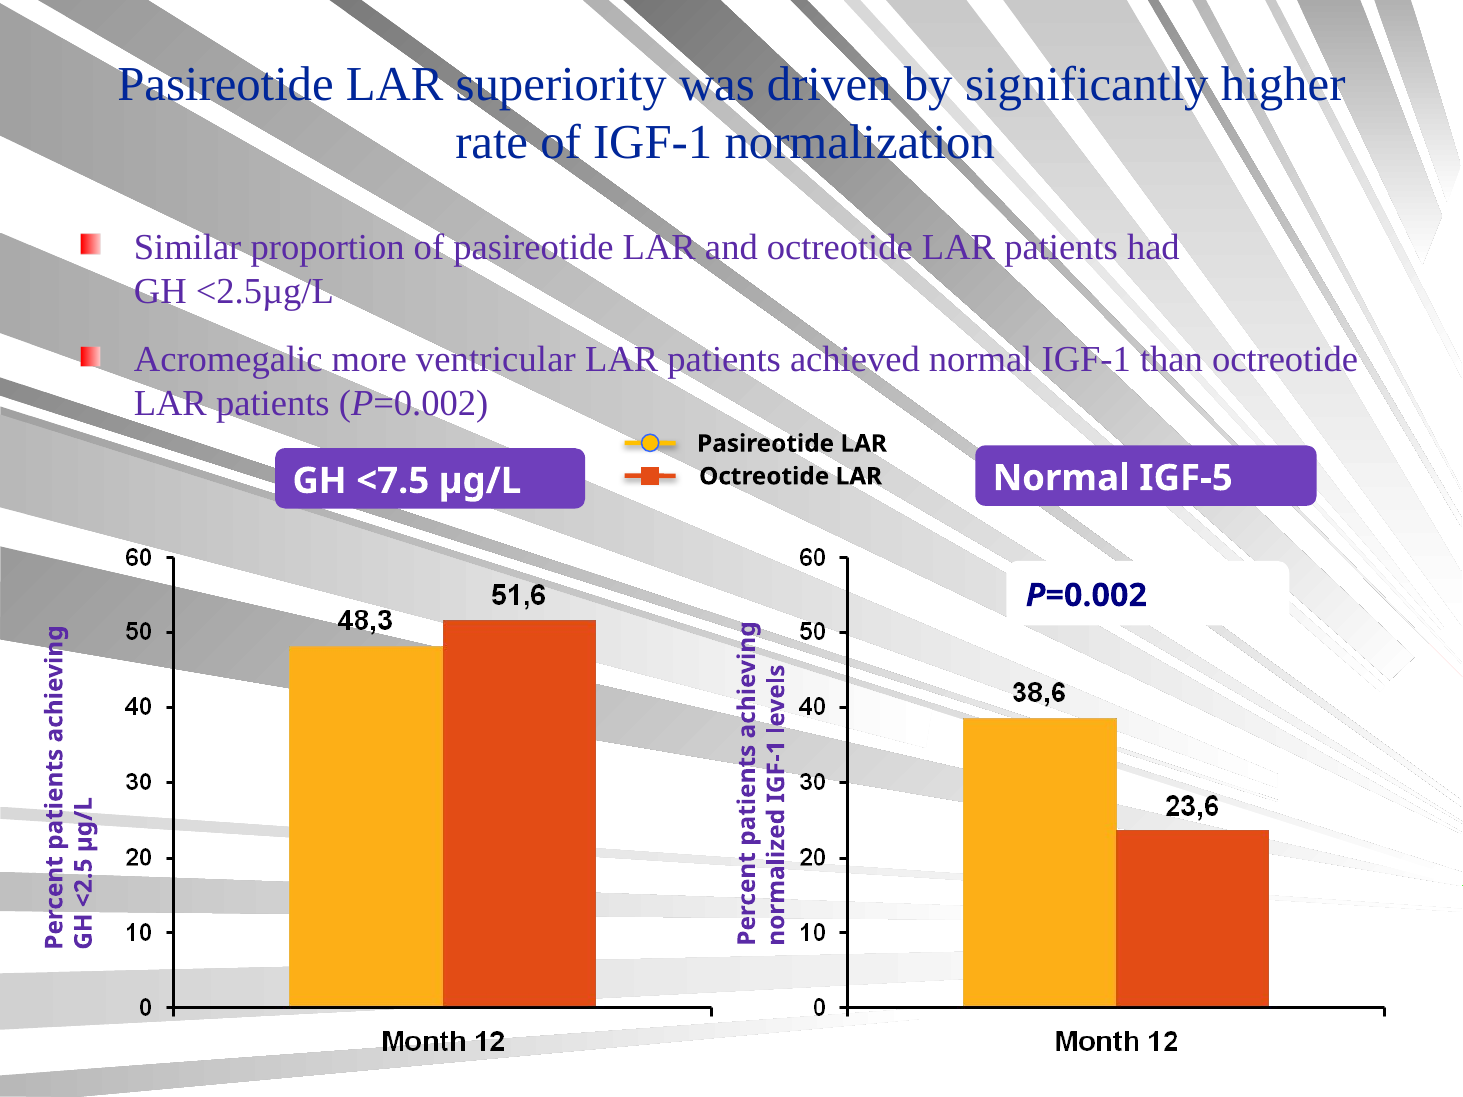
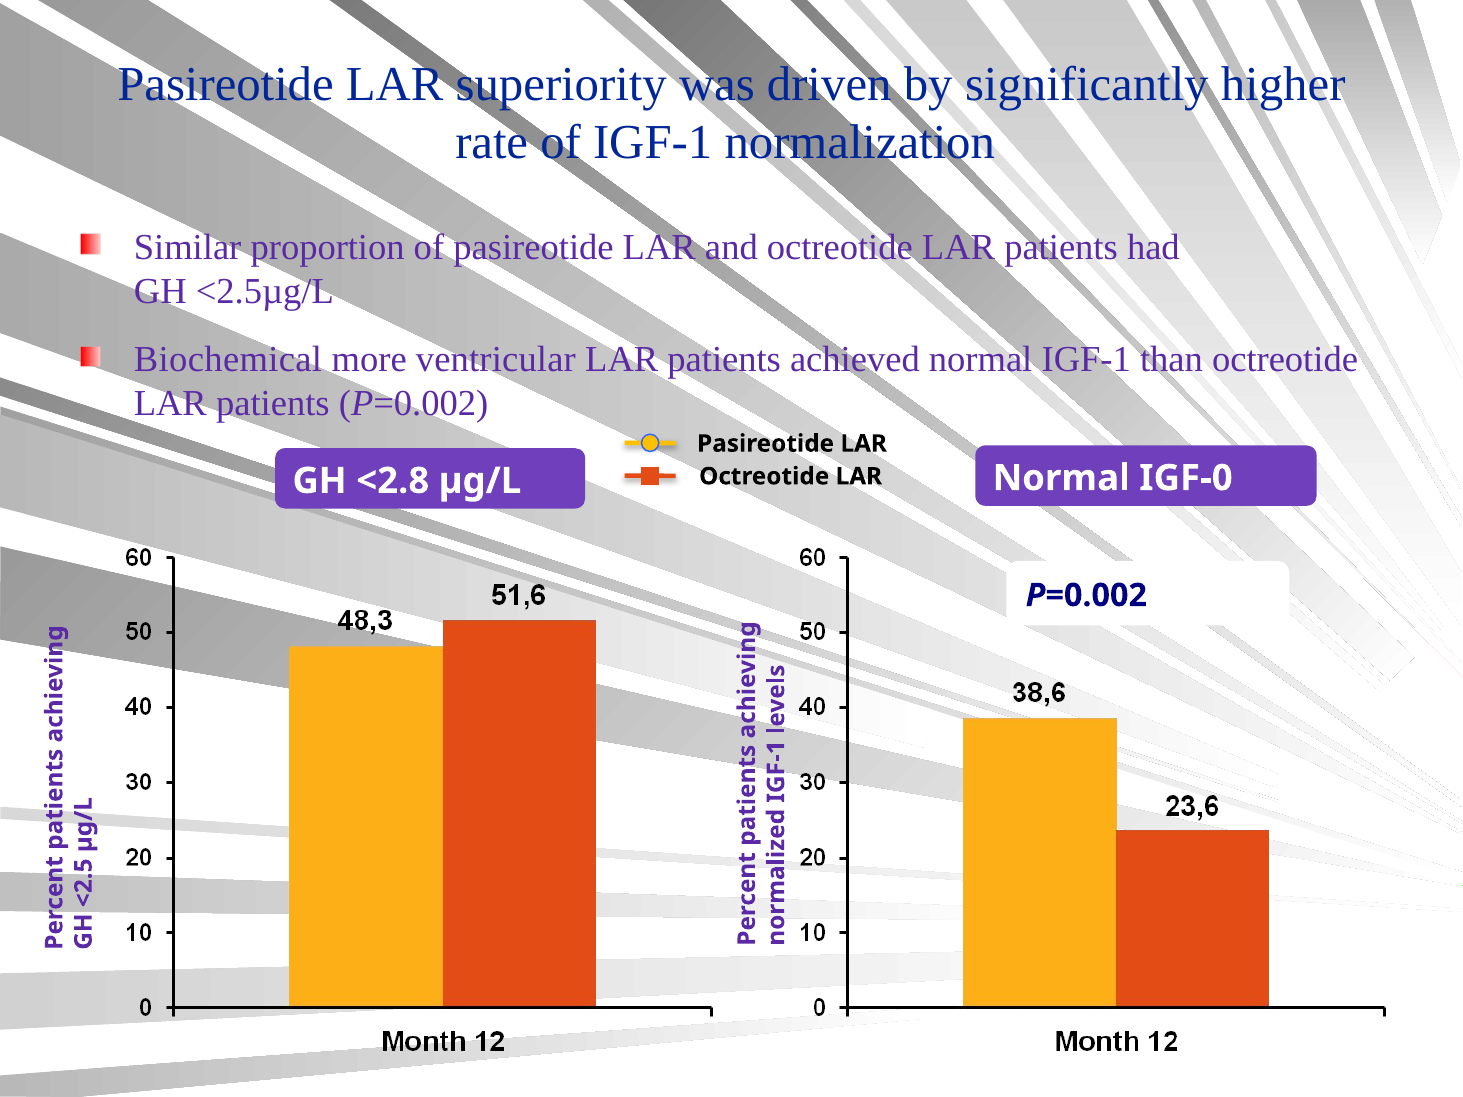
Acromegalic: Acromegalic -> Biochemical
IGF-5: IGF-5 -> IGF-0
<7.5: <7.5 -> <2.8
